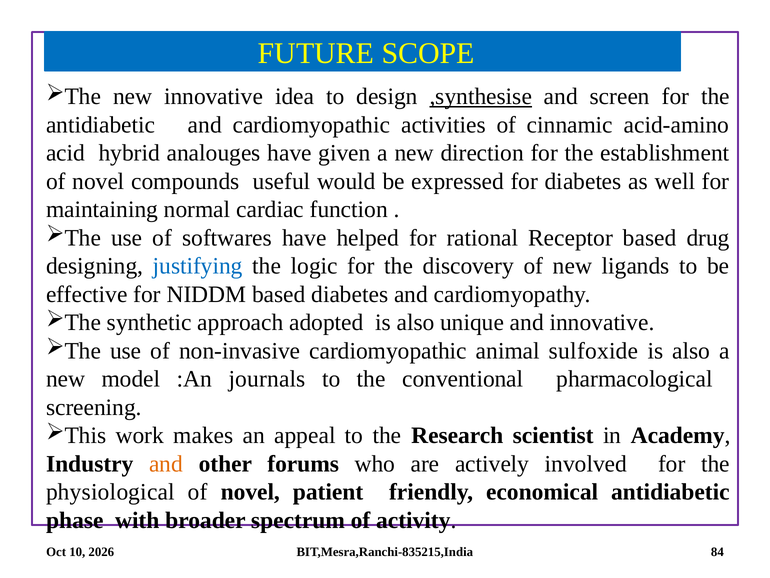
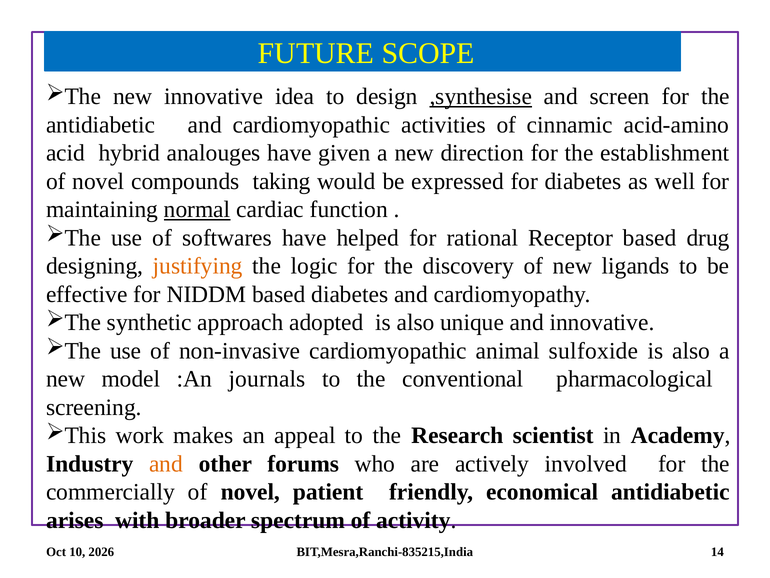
useful: useful -> taking
normal underline: none -> present
justifying colour: blue -> orange
physiological: physiological -> commercially
phase: phase -> arises
84: 84 -> 14
